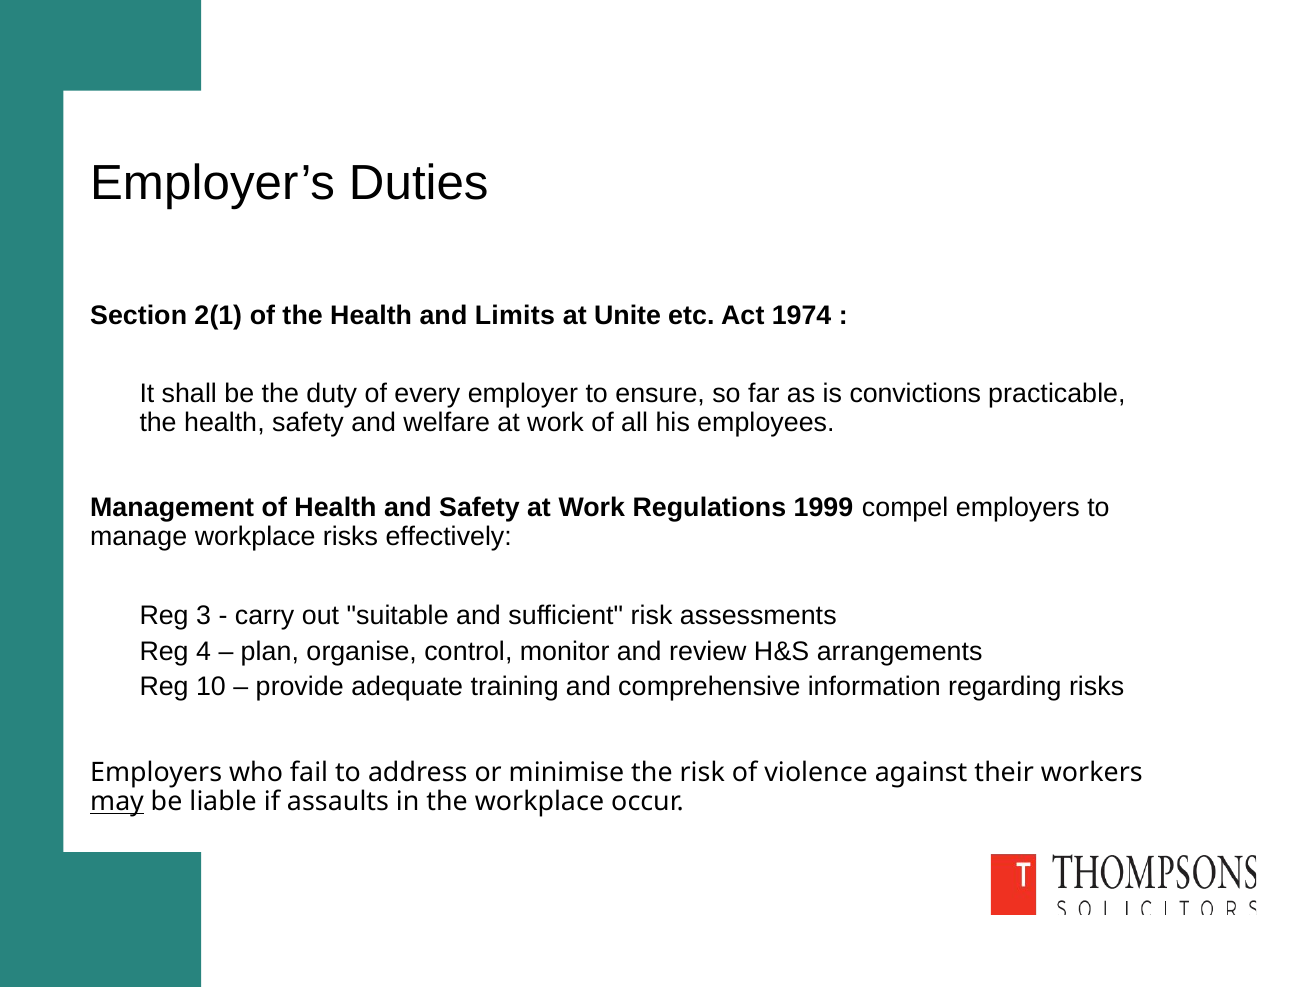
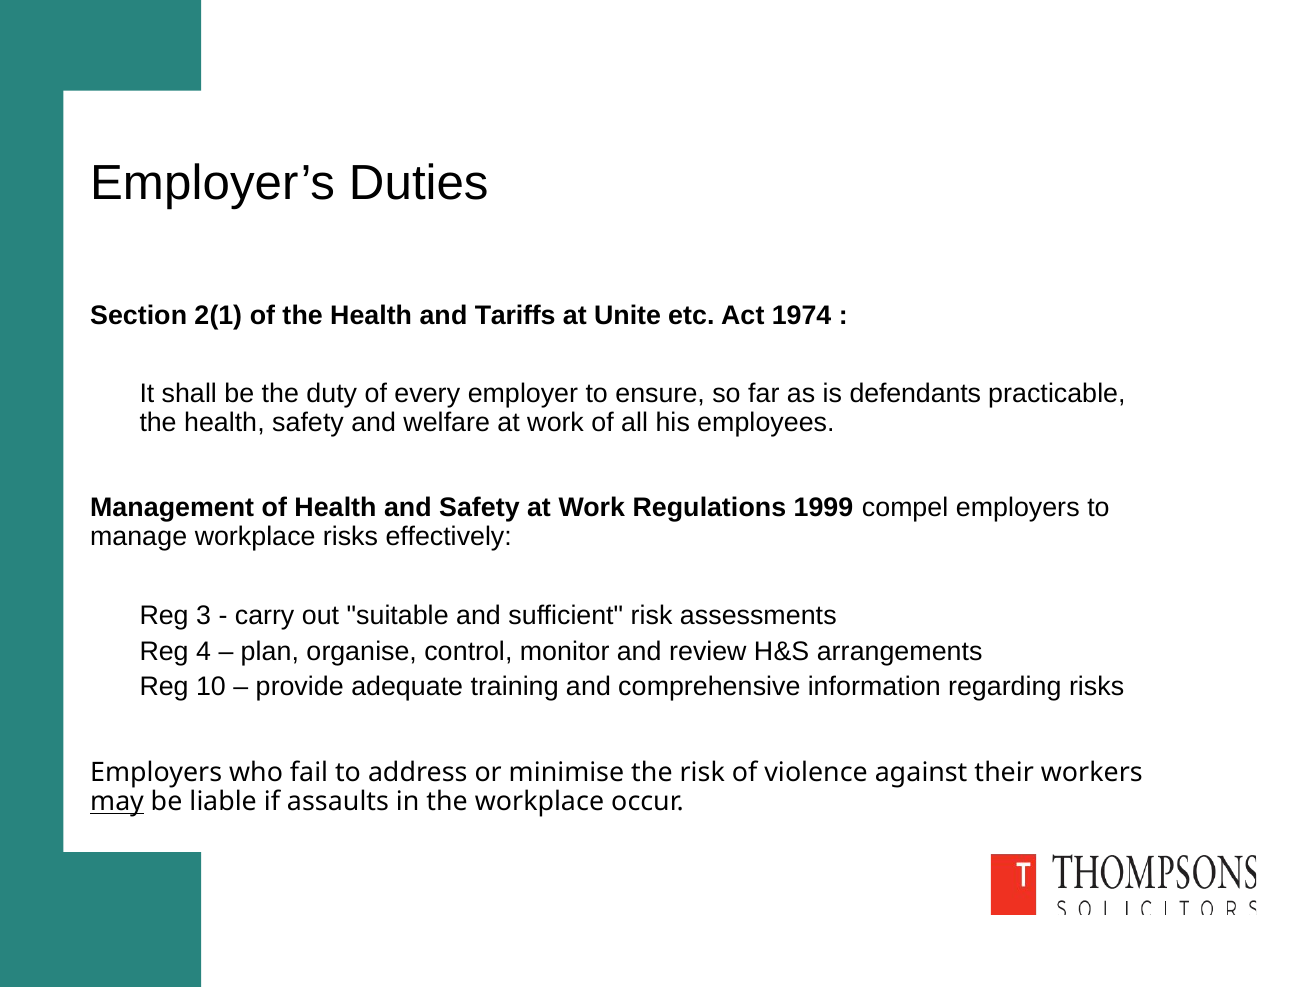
Limits: Limits -> Tariffs
convictions: convictions -> defendants
